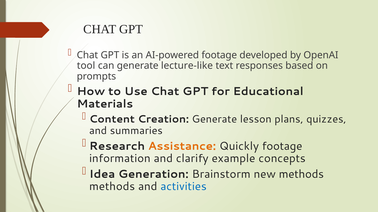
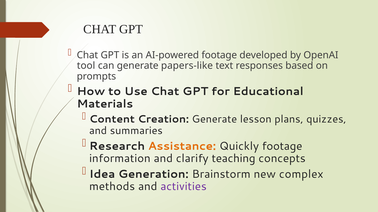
lecture-like: lecture-like -> papers-like
example: example -> teaching
new methods: methods -> complex
activities colour: blue -> purple
